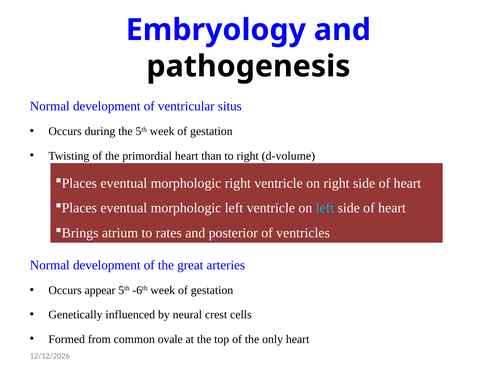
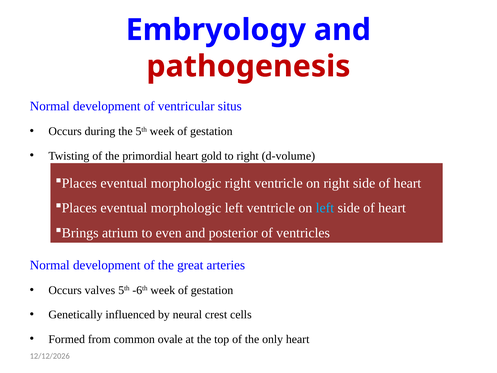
pathogenesis colour: black -> red
than: than -> gold
rates: rates -> even
appear: appear -> valves
